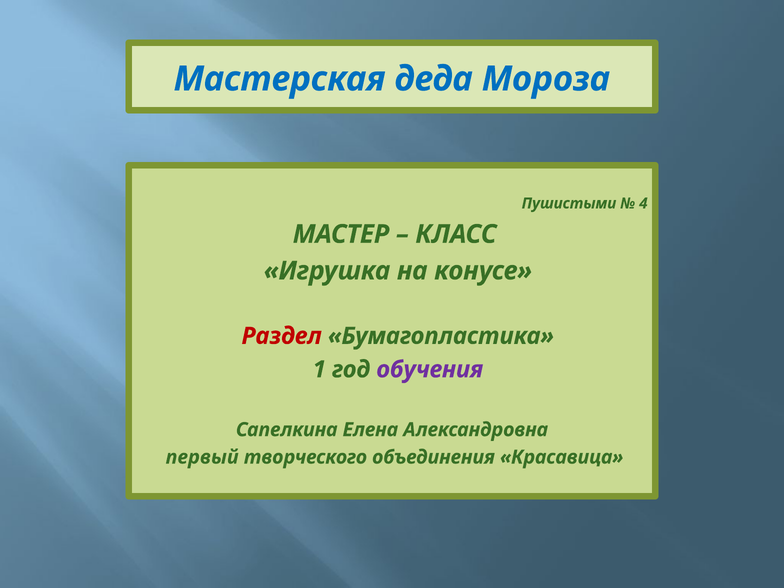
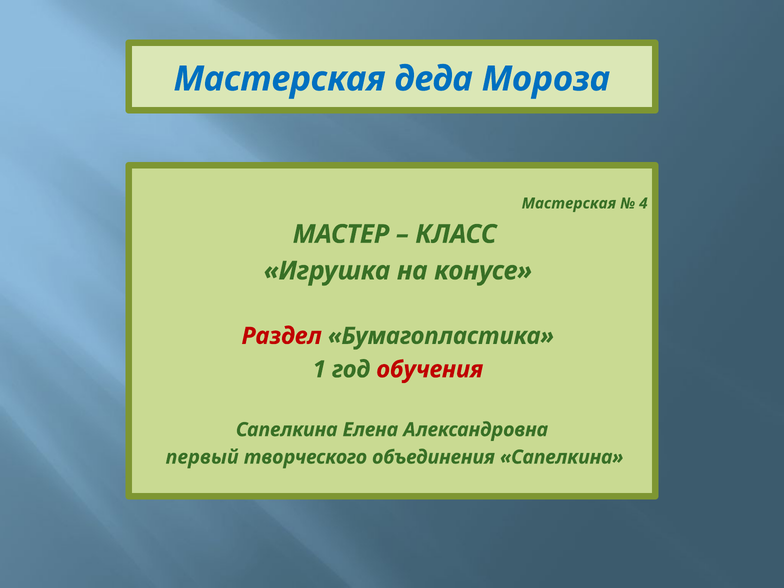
Пушистыми at (569, 203): Пушистыми -> Мастерская
обучения colour: purple -> red
объединения Красавица: Красавица -> Сапелкина
